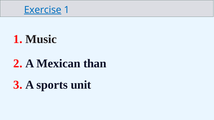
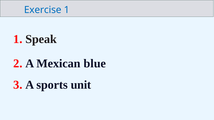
Exercise underline: present -> none
Music: Music -> Speak
than: than -> blue
